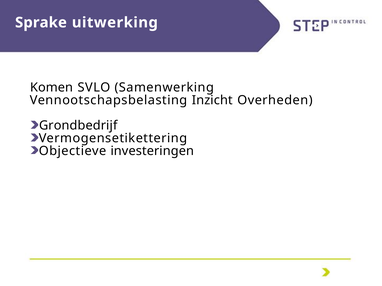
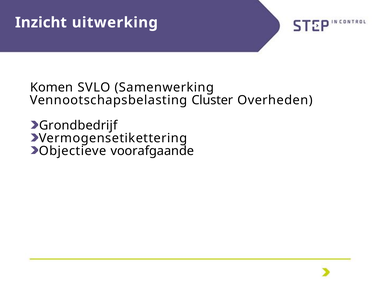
Sprake: Sprake -> Inzicht
Inzicht: Inzicht -> Cluster
investeringen: investeringen -> voorafgaande
